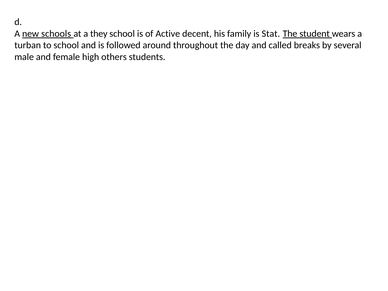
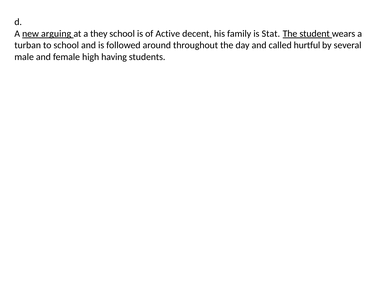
schools: schools -> arguing
breaks: breaks -> hurtful
others: others -> having
